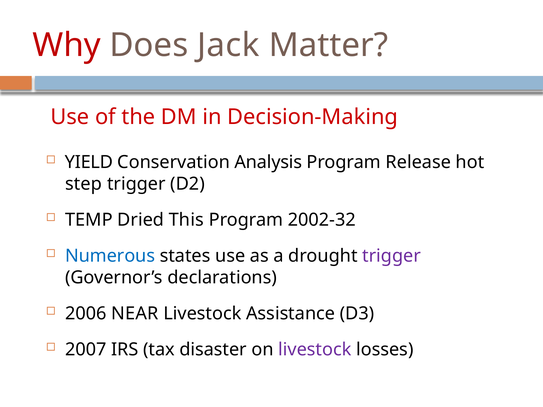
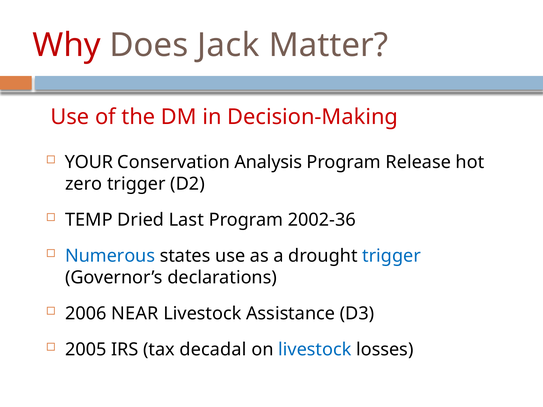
YIELD: YIELD -> YOUR
step: step -> zero
This: This -> Last
2002-32: 2002-32 -> 2002-36
trigger at (392, 256) colour: purple -> blue
2007: 2007 -> 2005
disaster: disaster -> decadal
livestock at (315, 350) colour: purple -> blue
